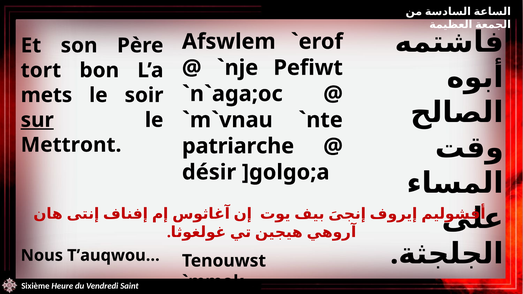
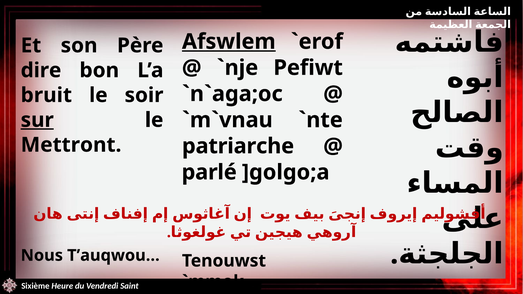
Afswlem underline: none -> present
tort: tort -> dire
mets: mets -> bruit
désir: désir -> parlé
